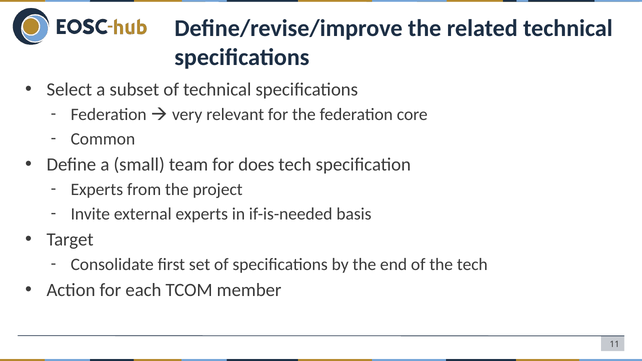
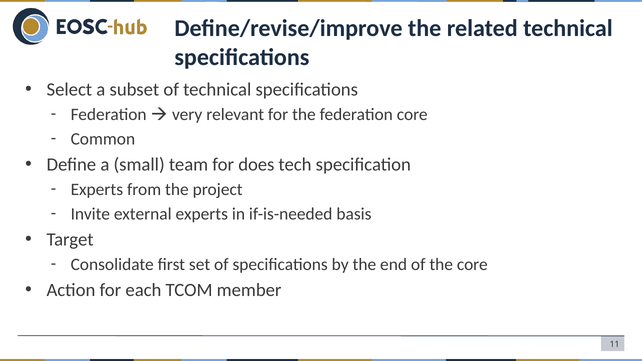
the tech: tech -> core
